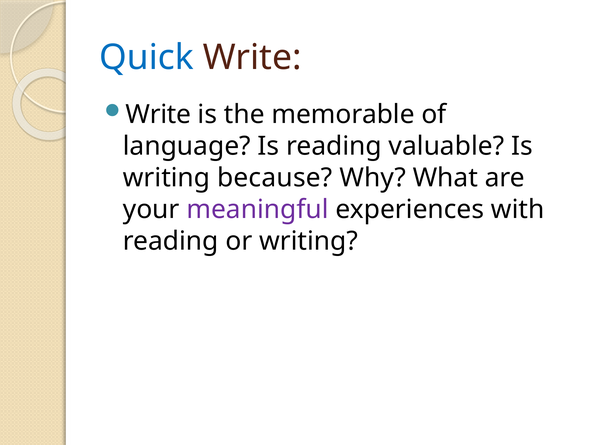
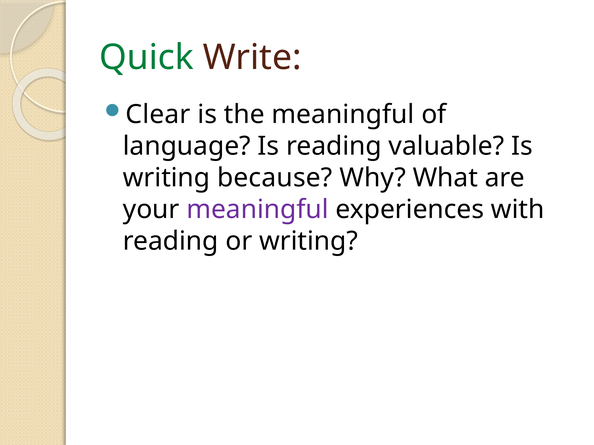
Quick colour: blue -> green
Write at (158, 115): Write -> Clear
the memorable: memorable -> meaningful
